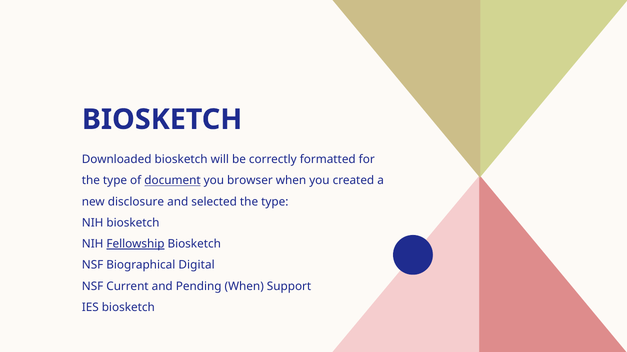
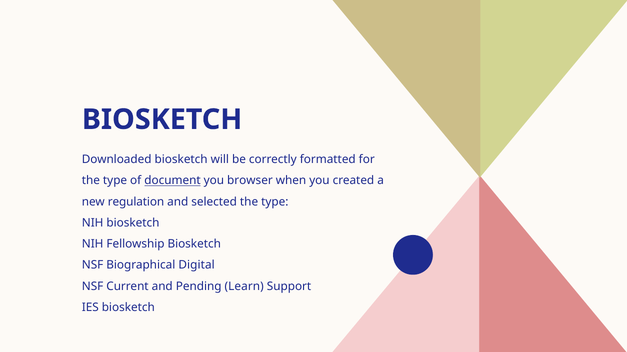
disclosure: disclosure -> regulation
Fellowship underline: present -> none
Pending When: When -> Learn
